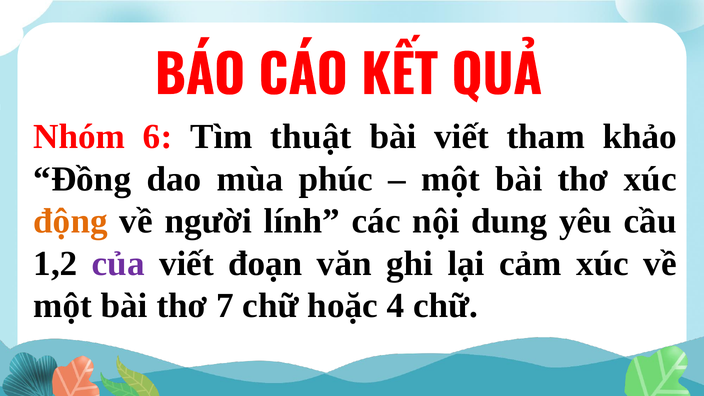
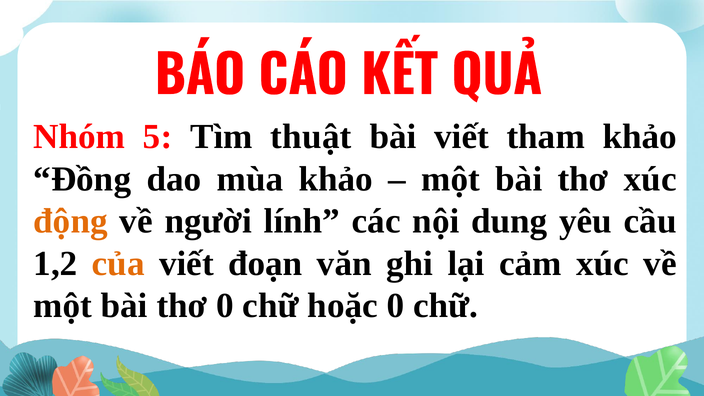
6: 6 -> 5
mùa phúc: phúc -> khảo
của colour: purple -> orange
thơ 7: 7 -> 0
hoặc 4: 4 -> 0
